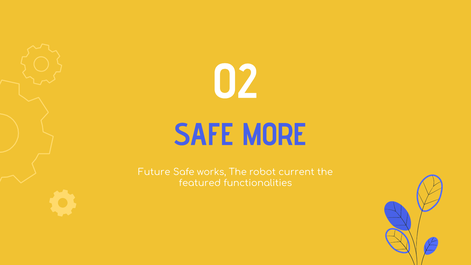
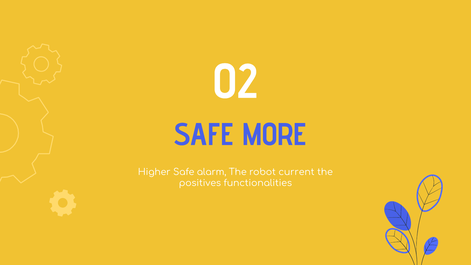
Future: Future -> Higher
works: works -> alarm
featured: featured -> positives
